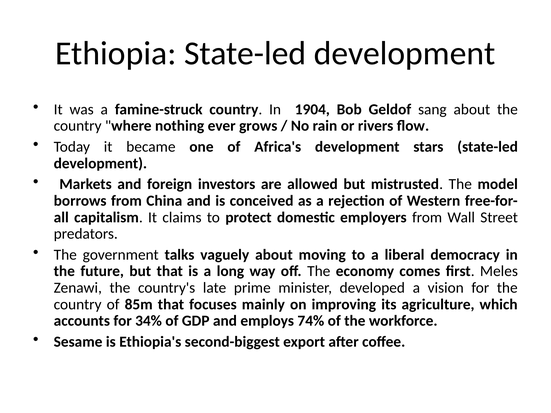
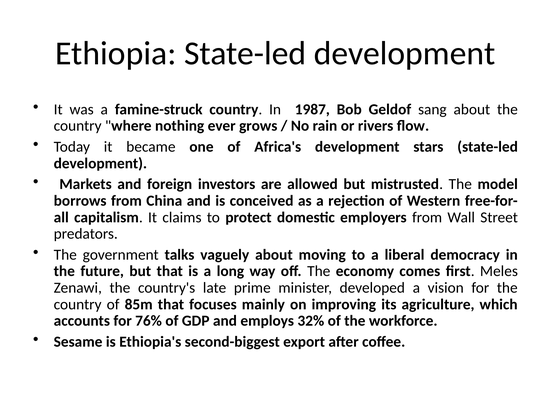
1904: 1904 -> 1987
34%: 34% -> 76%
74%: 74% -> 32%
